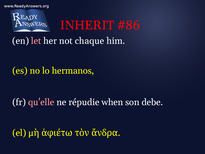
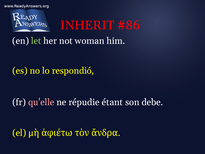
let colour: pink -> light green
chaque: chaque -> woman
hermanos: hermanos -> respondió
when: when -> étant
